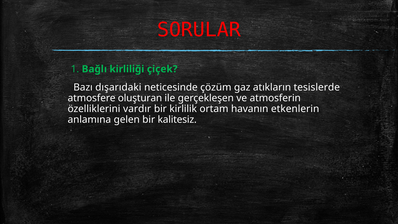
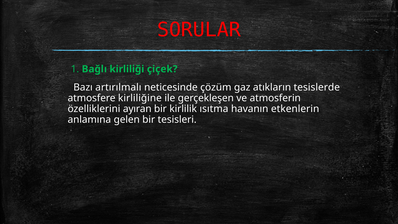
dışarıdaki: dışarıdaki -> artırılmalı
oluşturan: oluşturan -> kirliliğine
vardır: vardır -> ayıran
ortam: ortam -> ısıtma
kalitesiz: kalitesiz -> tesisleri
